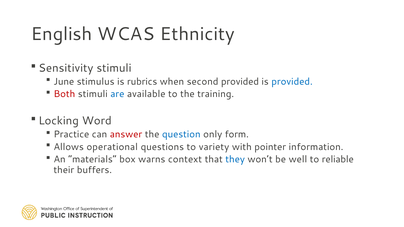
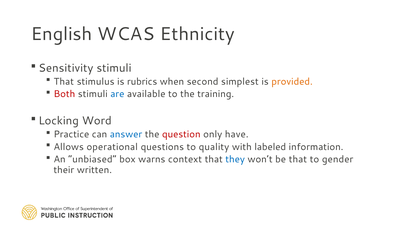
June at (64, 82): June -> That
second provided: provided -> simplest
provided at (292, 82) colour: blue -> orange
answer colour: red -> blue
question colour: blue -> red
form: form -> have
variety: variety -> quality
pointer: pointer -> labeled
materials: materials -> unbiased
be well: well -> that
reliable: reliable -> gender
buffers: buffers -> written
